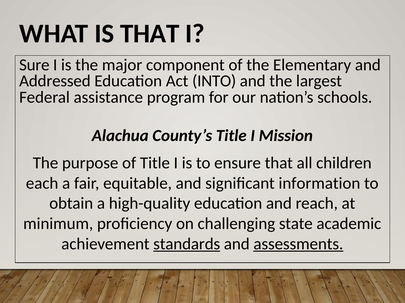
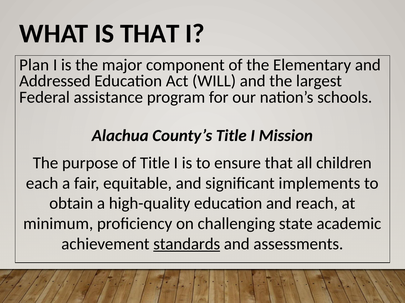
Sure: Sure -> Plan
INTO: INTO -> WILL
information: information -> implements
assessments underline: present -> none
